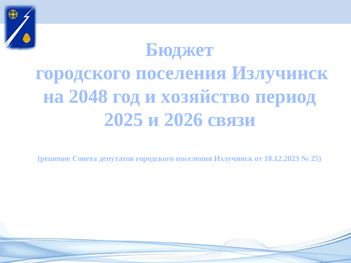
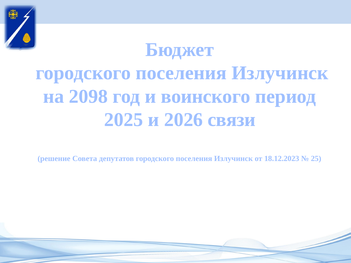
2048: 2048 -> 2098
хозяйство: хозяйство -> воинского
